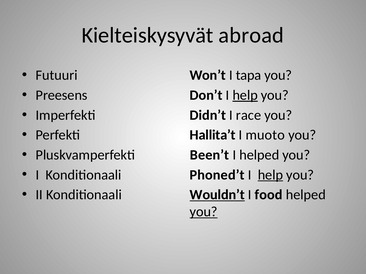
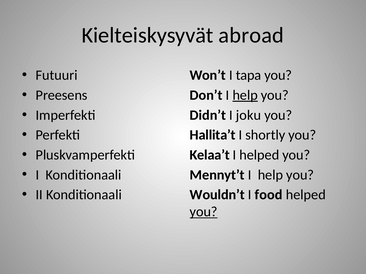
race: race -> joku
muoto: muoto -> shortly
Been’t: Been’t -> Kelaa’t
Phoned’t: Phoned’t -> Mennyt’t
help at (270, 175) underline: present -> none
Wouldn’t underline: present -> none
